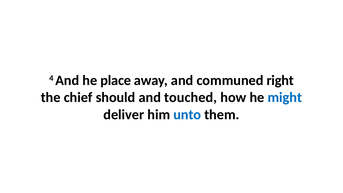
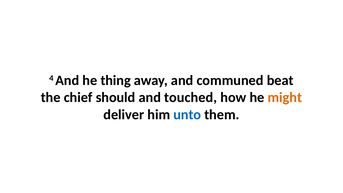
place: place -> thing
right: right -> beat
might colour: blue -> orange
